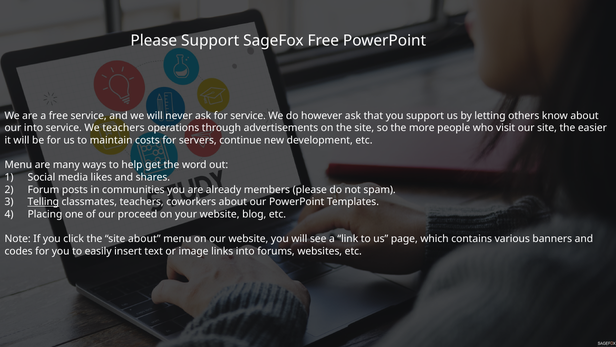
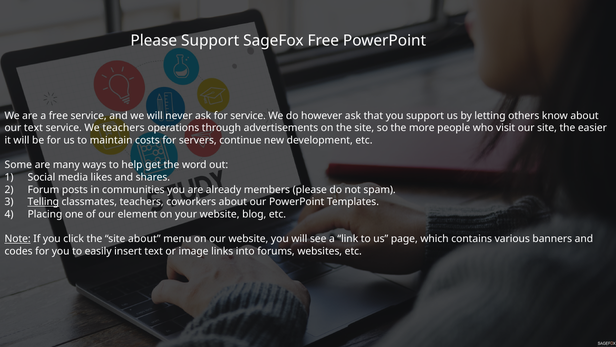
our into: into -> text
Menu at (18, 165): Menu -> Some
proceed: proceed -> element
Note underline: none -> present
